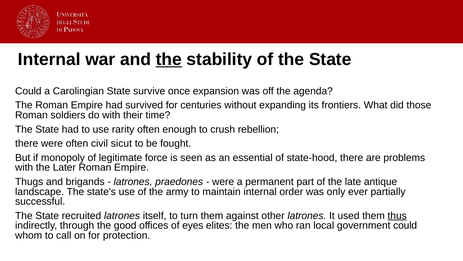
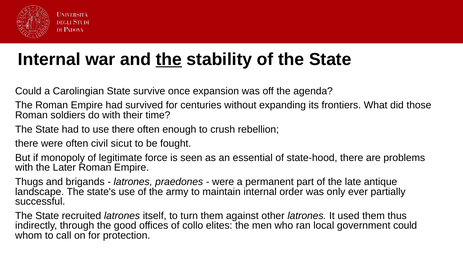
use rarity: rarity -> there
thus underline: present -> none
eyes: eyes -> collo
